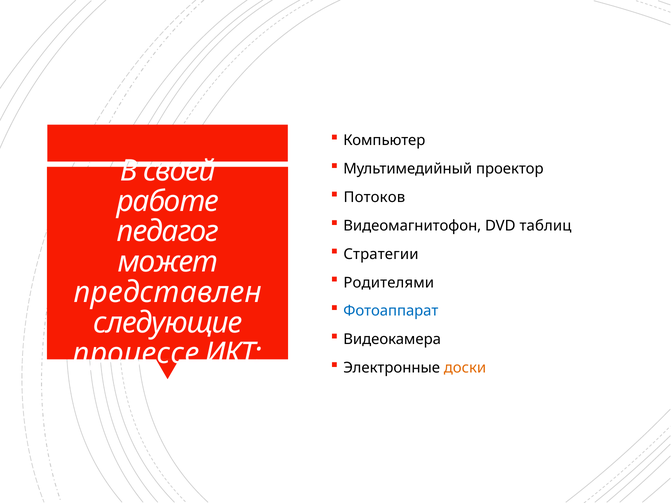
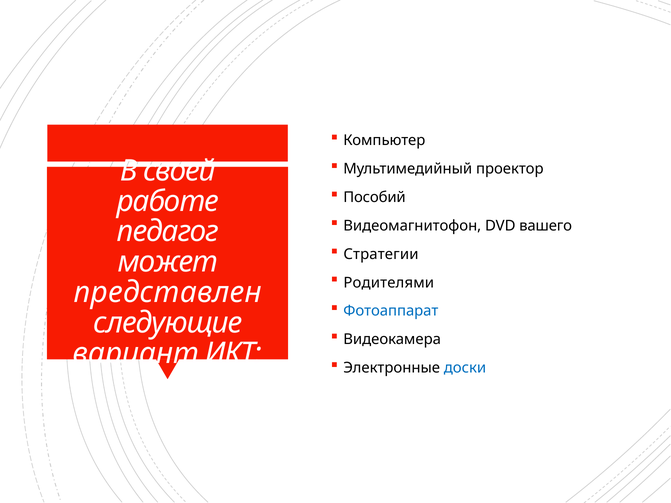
Потоков: Потоков -> Пособий
таблиц: таблиц -> вашего
процессе: процессе -> вариант
доски colour: orange -> blue
